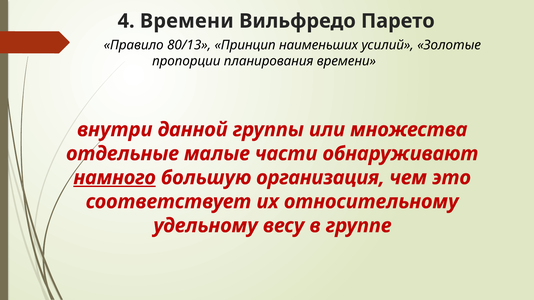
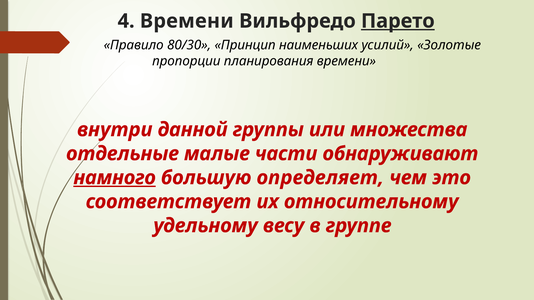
Парето underline: none -> present
80/13: 80/13 -> 80/30
организация: организация -> определяет
